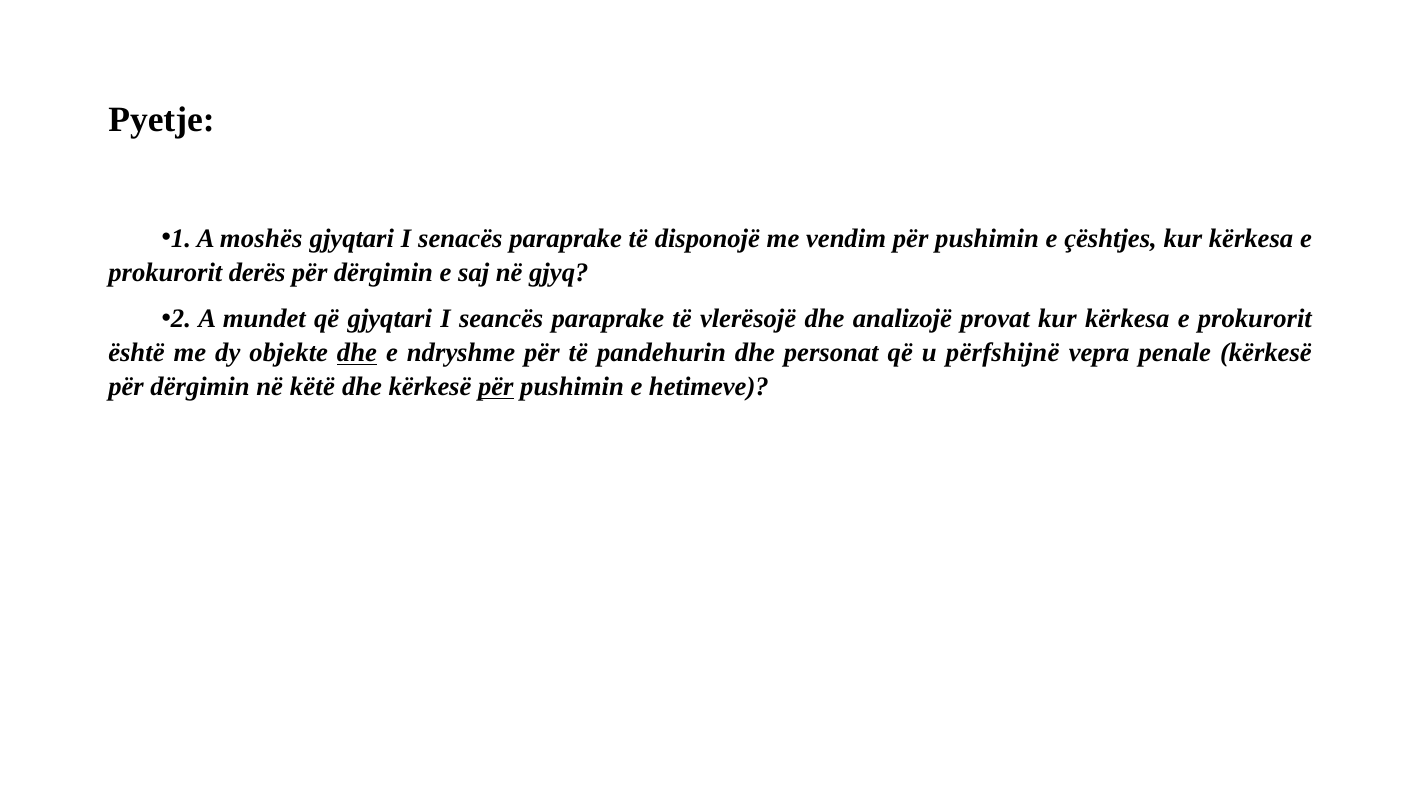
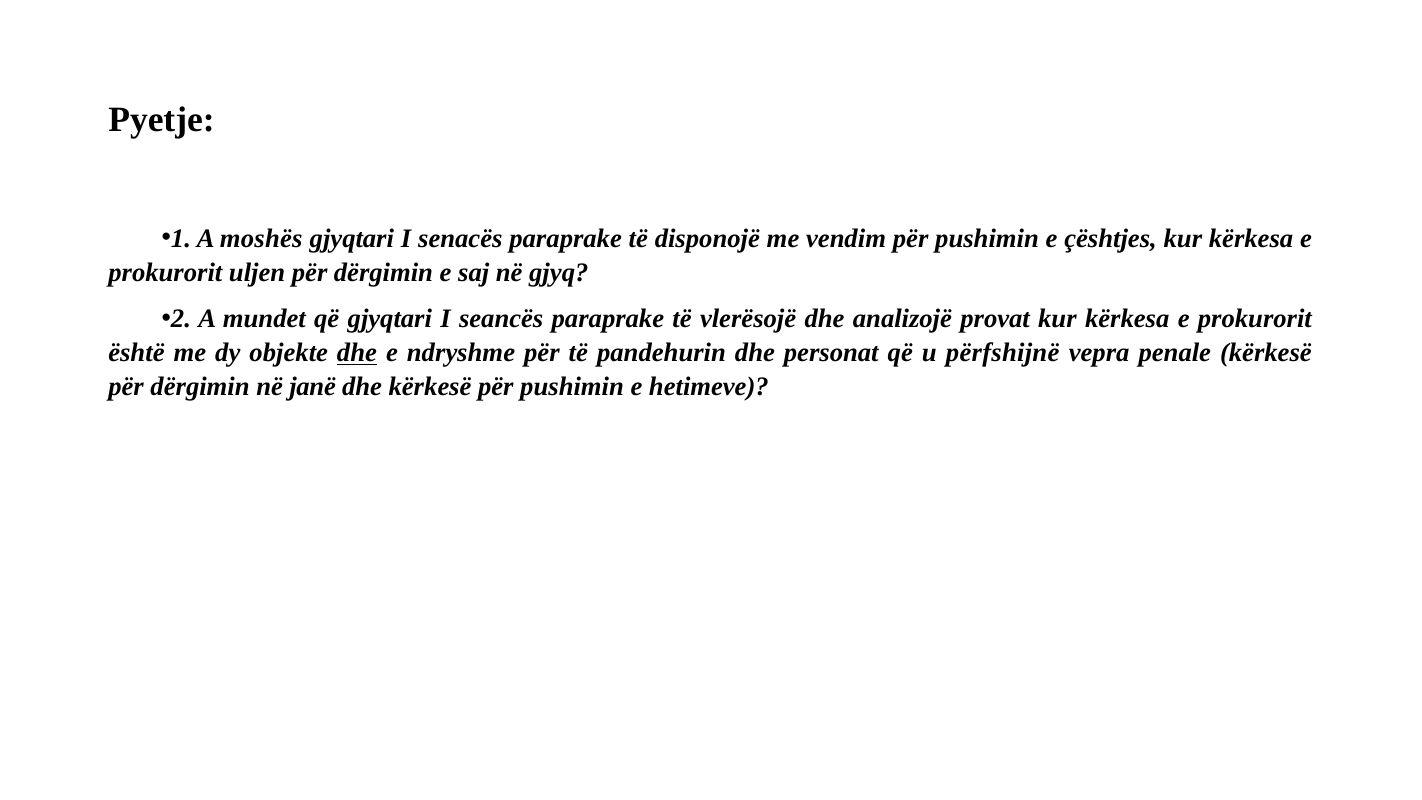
derës: derës -> uljen
këtë: këtë -> janë
për at (496, 387) underline: present -> none
